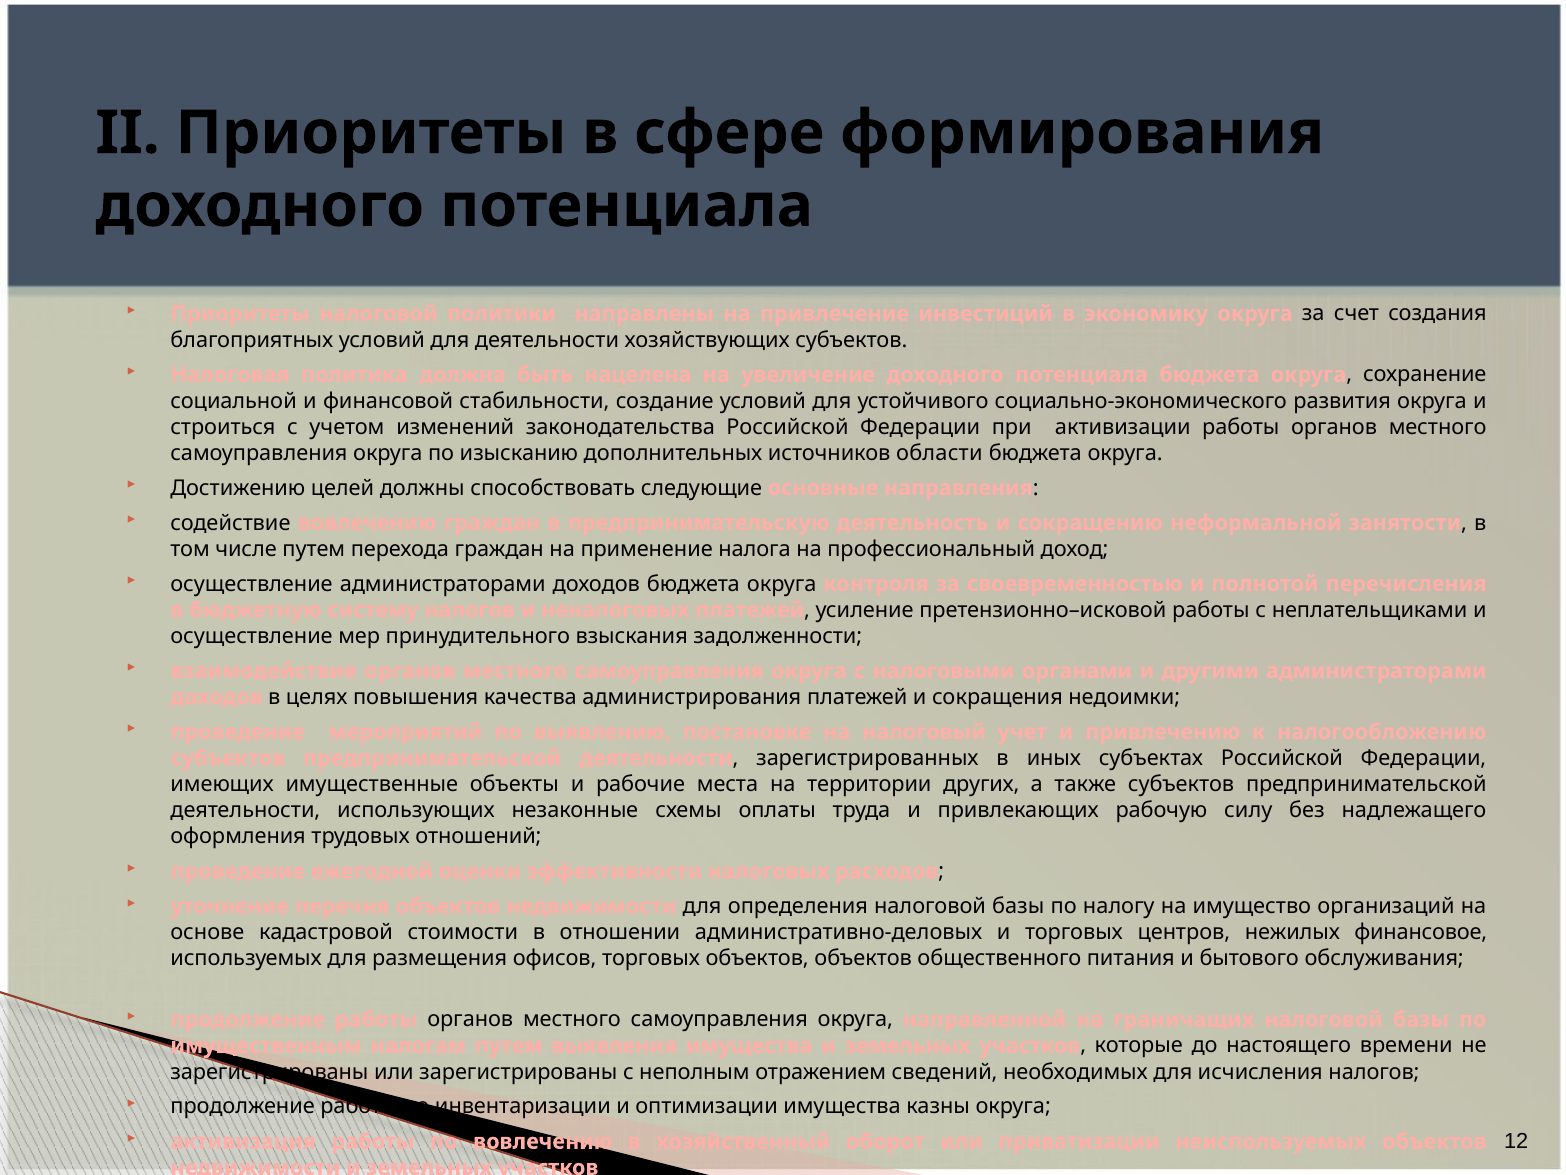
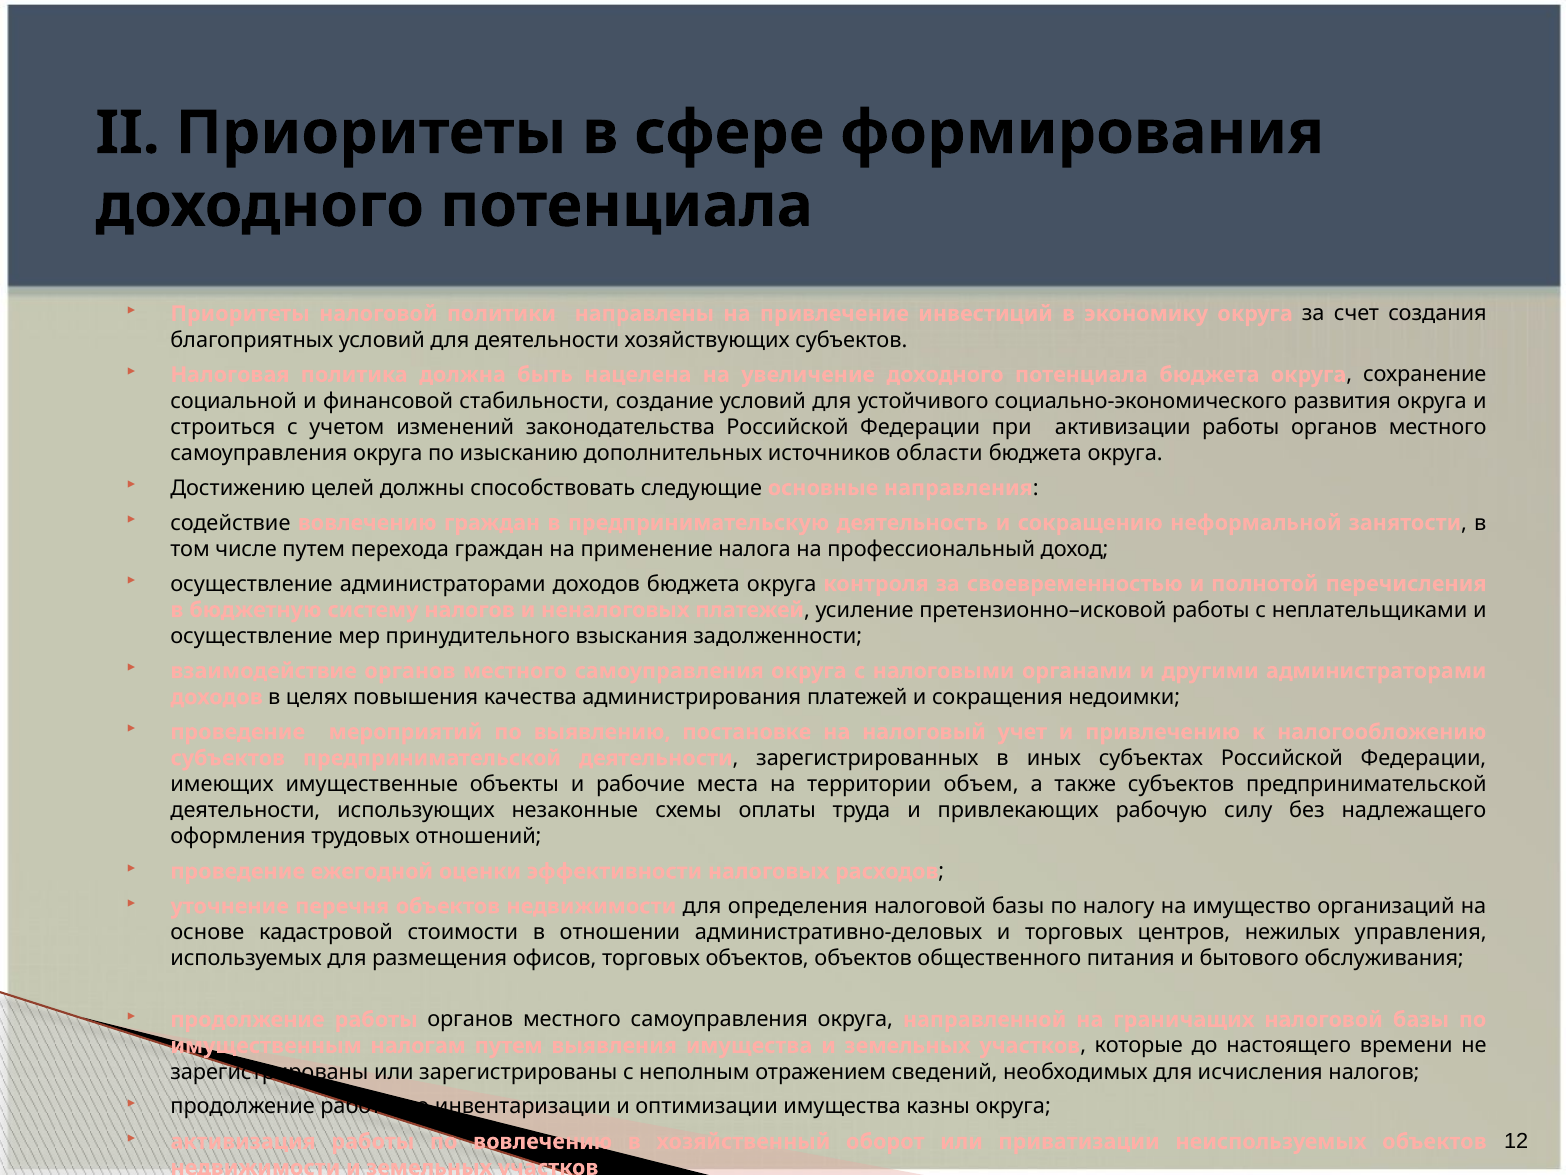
других: других -> объем
финансовое: финансовое -> управления
